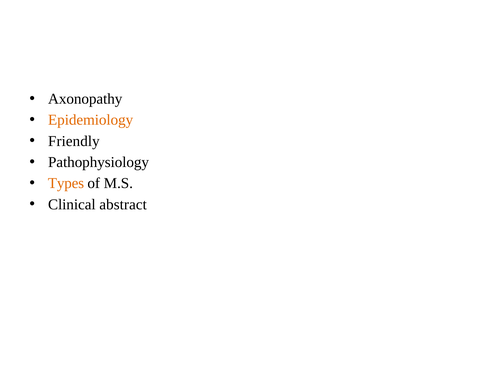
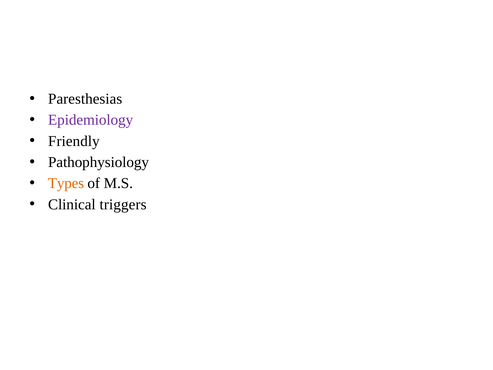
Axonopathy: Axonopathy -> Paresthesias
Epidemiology colour: orange -> purple
abstract: abstract -> triggers
